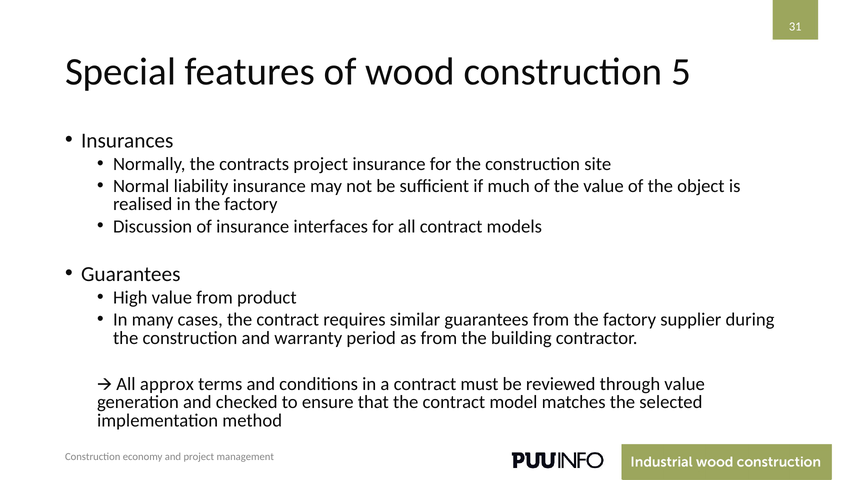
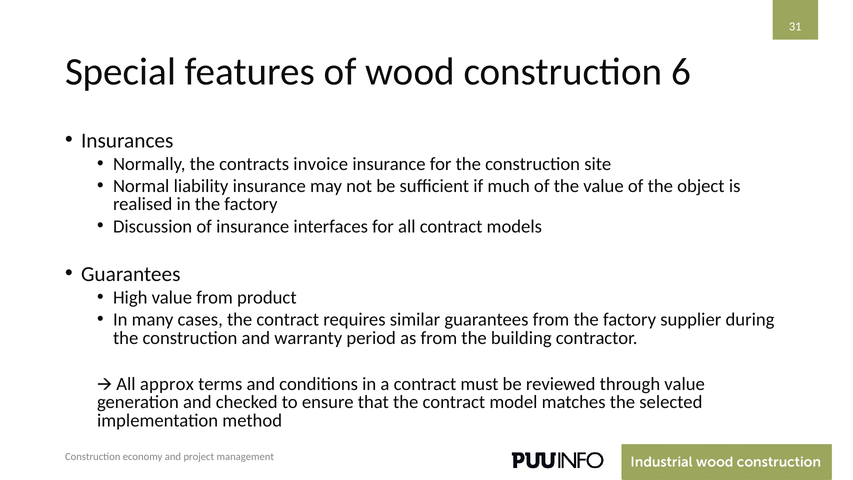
5: 5 -> 6
contracts project: project -> invoice
